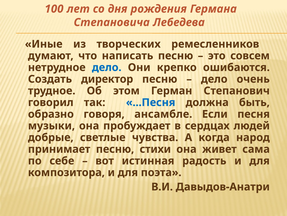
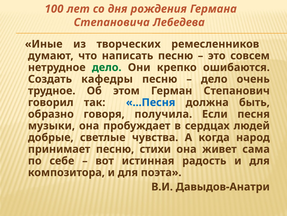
дело at (107, 67) colour: blue -> green
директор: директор -> кафедры
ансамбле: ансамбле -> получила
